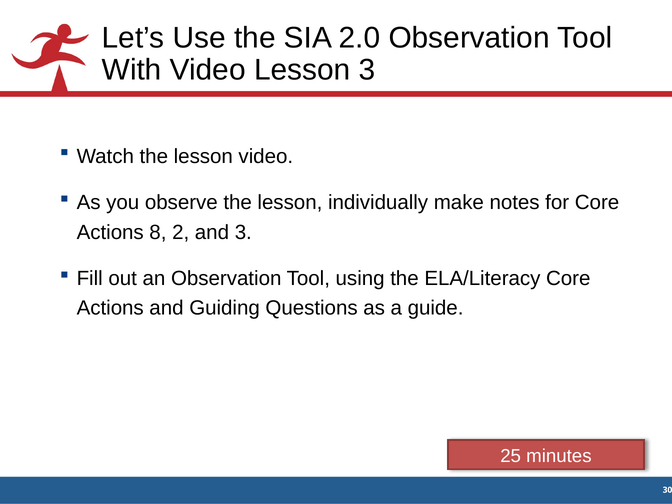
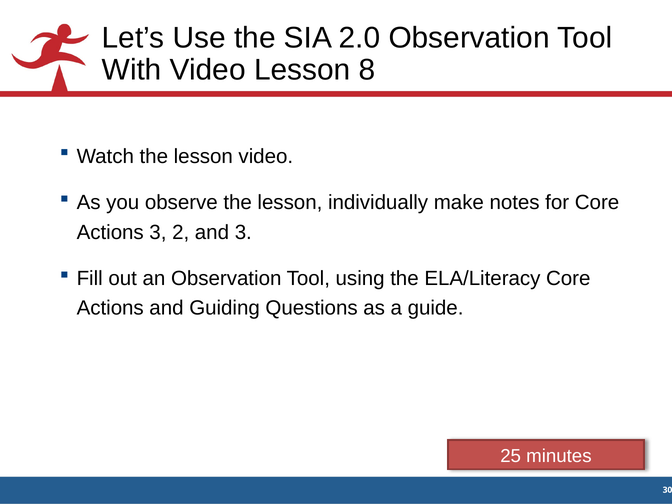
Lesson 3: 3 -> 8
Actions 8: 8 -> 3
